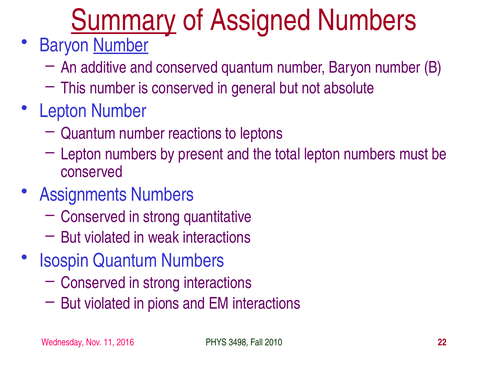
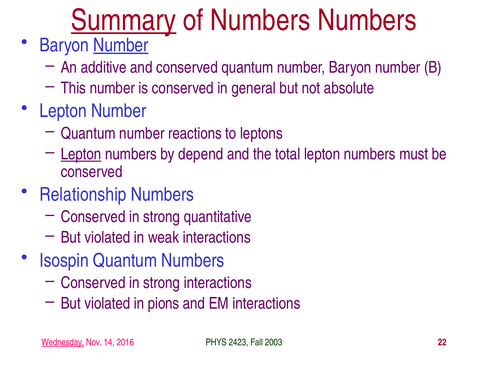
of Assigned: Assigned -> Numbers
Lepton at (81, 154) underline: none -> present
present: present -> depend
Assignments: Assignments -> Relationship
Wednesday underline: none -> present
11: 11 -> 14
3498: 3498 -> 2423
2010: 2010 -> 2003
